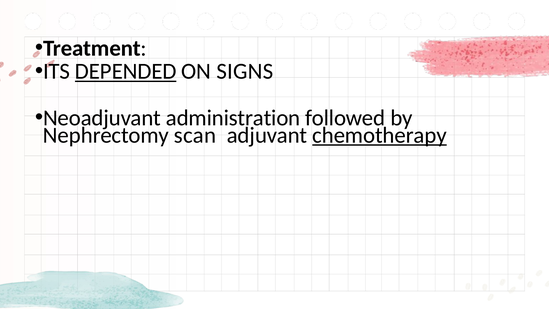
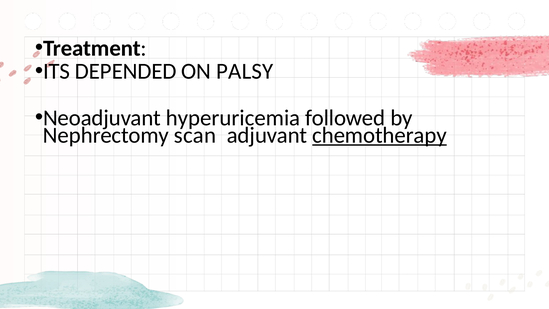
DEPENDED underline: present -> none
SIGNS: SIGNS -> PALSY
administration: administration -> hyperuricemia
